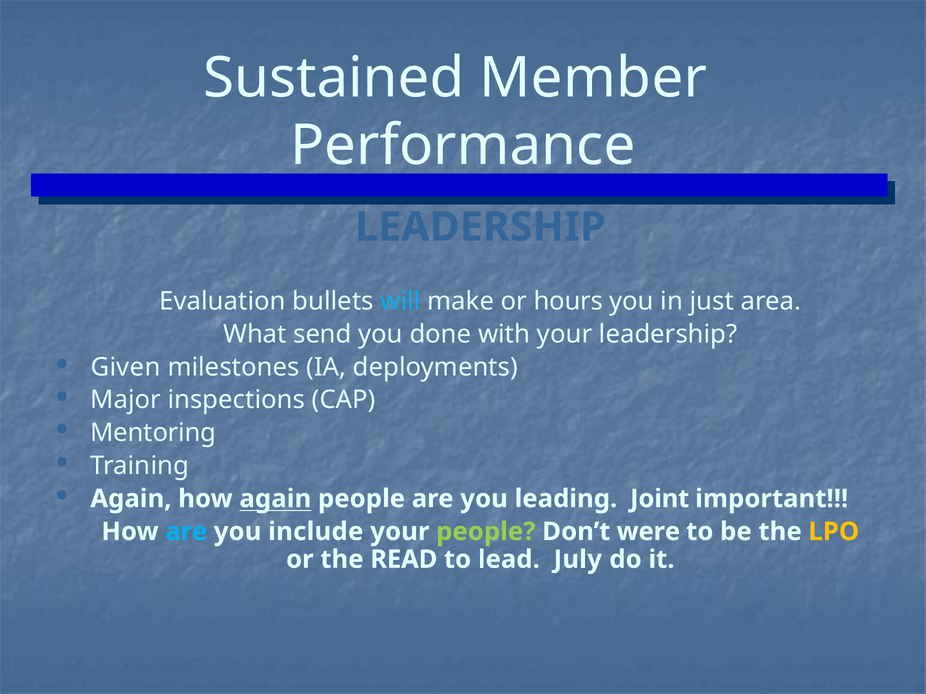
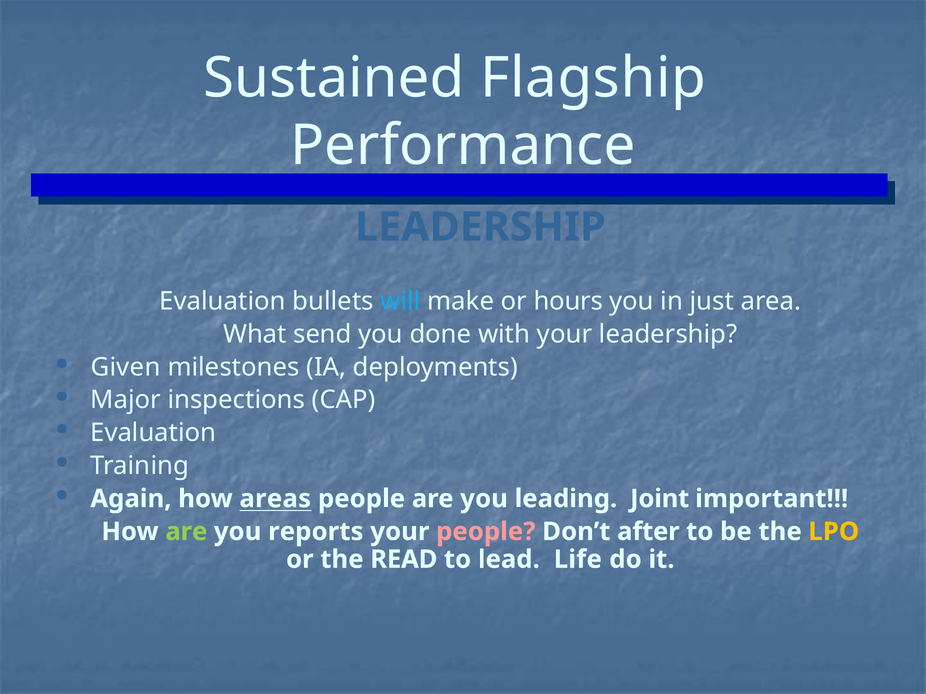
Member: Member -> Flagship
Mentoring at (153, 433): Mentoring -> Evaluation
how again: again -> areas
are at (186, 532) colour: light blue -> light green
include: include -> reports
people at (486, 532) colour: light green -> pink
were: were -> after
July: July -> Life
